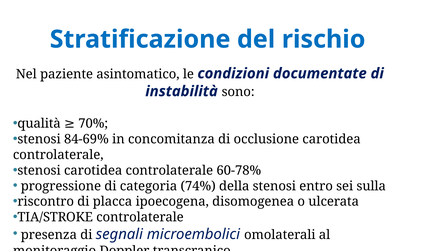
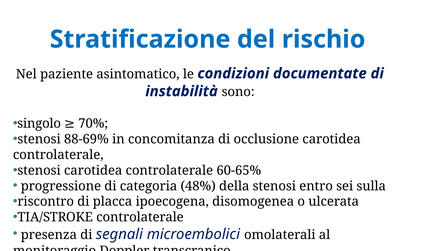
qualità: qualità -> singolo
84-69%: 84-69% -> 88-69%
60-78%: 60-78% -> 60-65%
74%: 74% -> 48%
